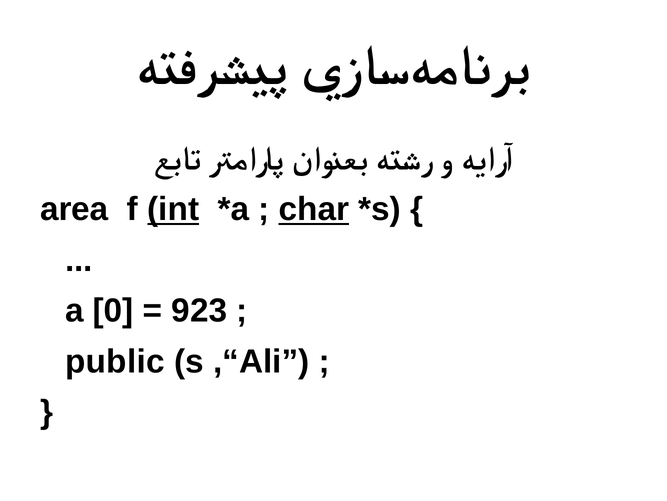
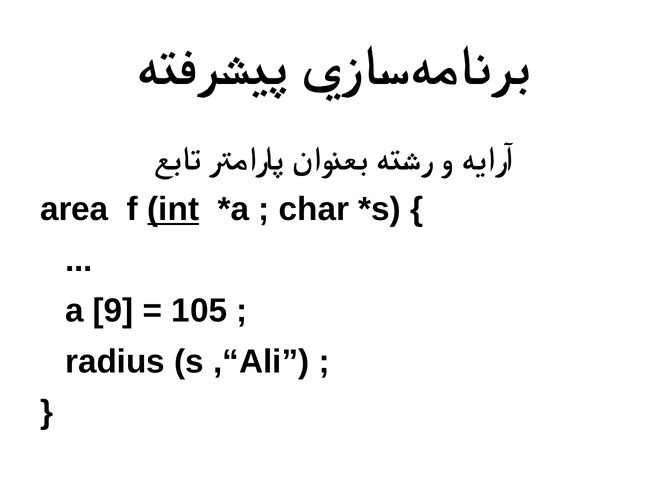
char underline: present -> none
0: 0 -> 9
923: 923 -> 105
public: public -> radius
